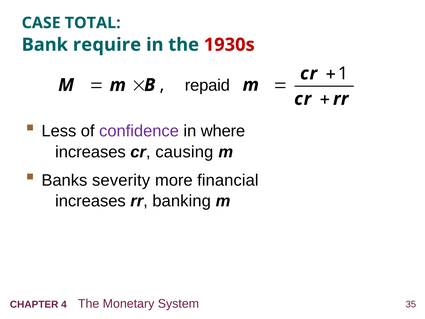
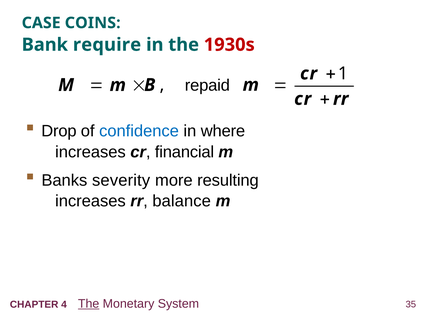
TOTAL: TOTAL -> COINS
Less: Less -> Drop
confidence colour: purple -> blue
causing: causing -> financial
financial: financial -> resulting
banking: banking -> balance
The at (89, 303) underline: none -> present
